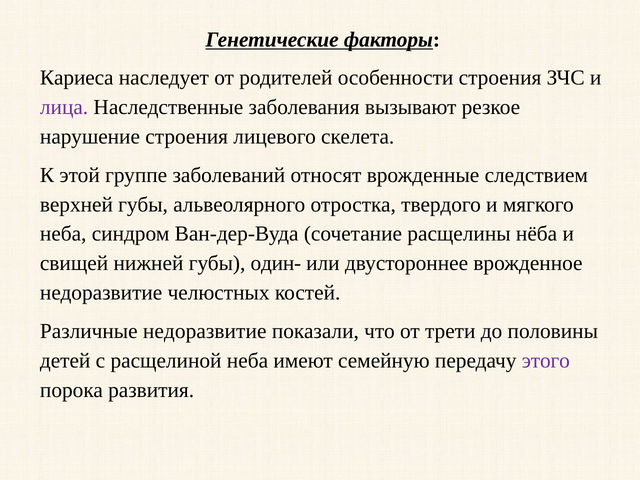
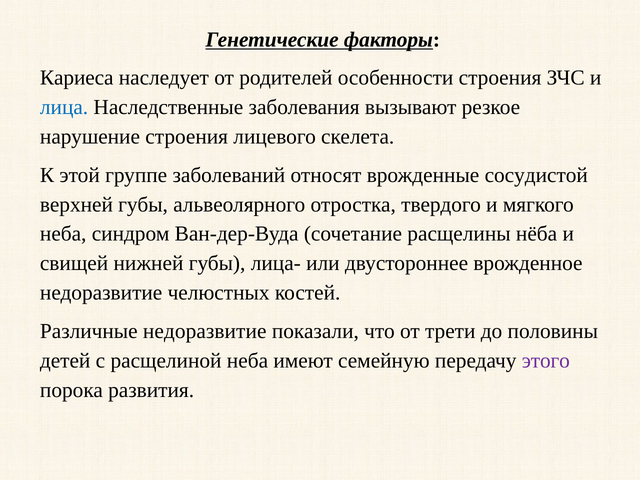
лица colour: purple -> blue
следствием: следствием -> сосудистой
один-: один- -> лица-
